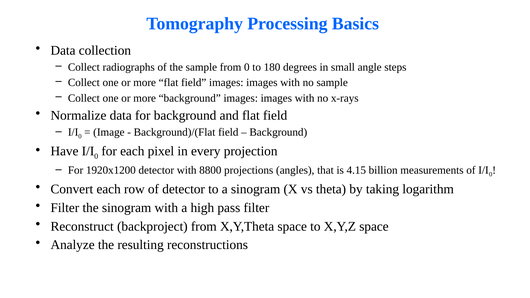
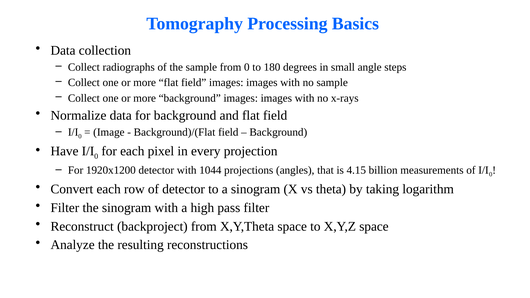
8800: 8800 -> 1044
